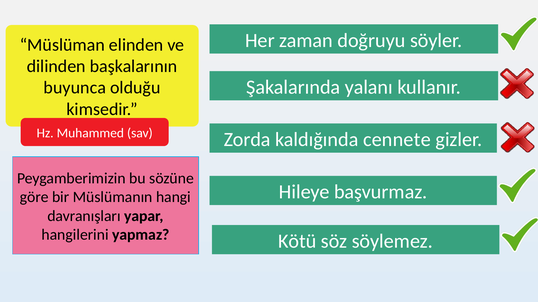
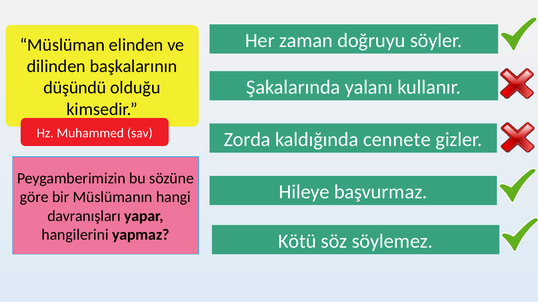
buyunca: buyunca -> düşündü
